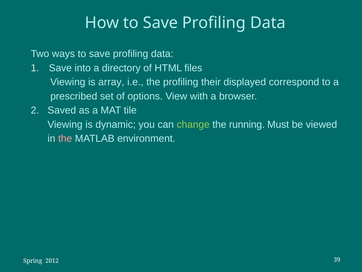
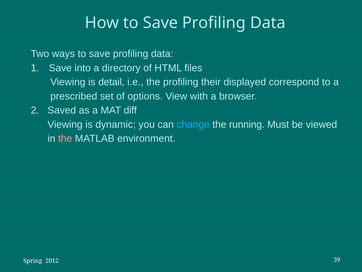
array: array -> detail
tile: tile -> diff
change colour: light green -> light blue
